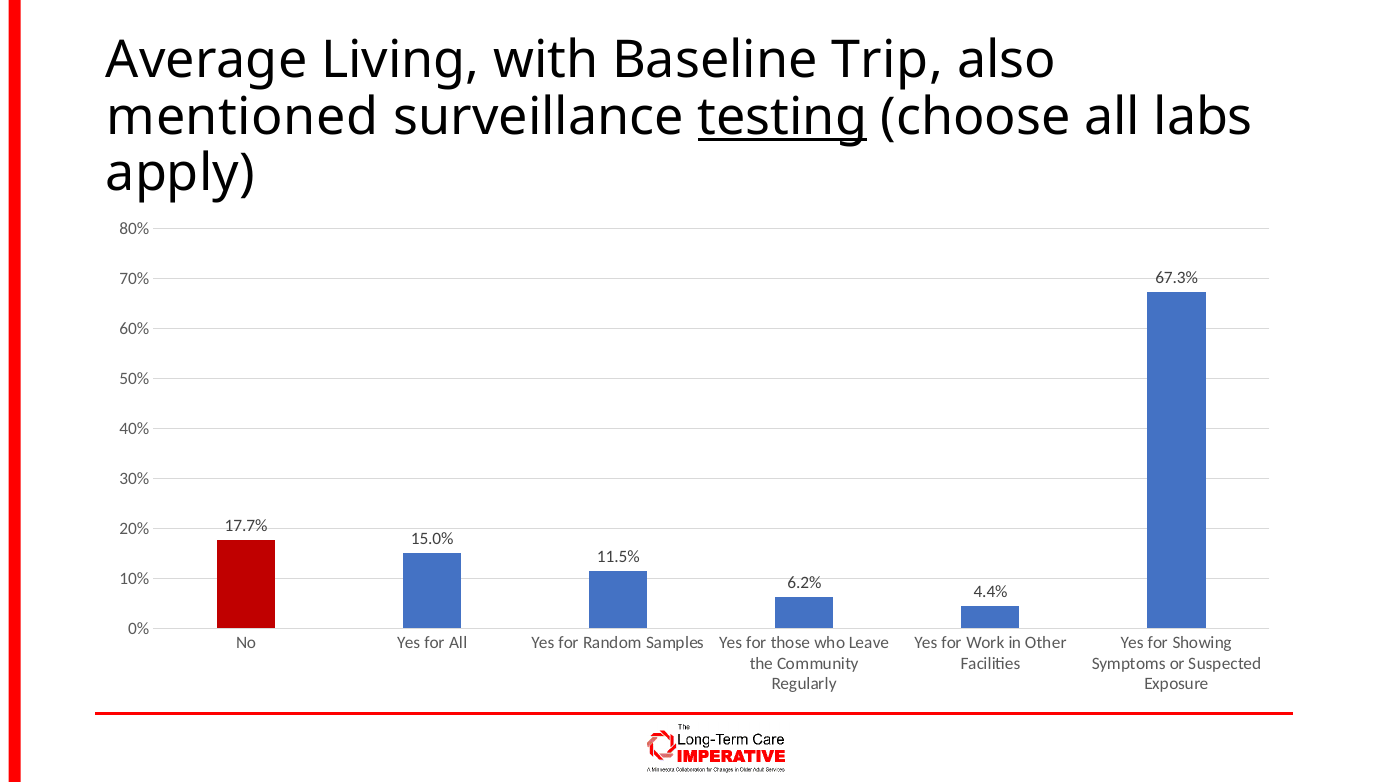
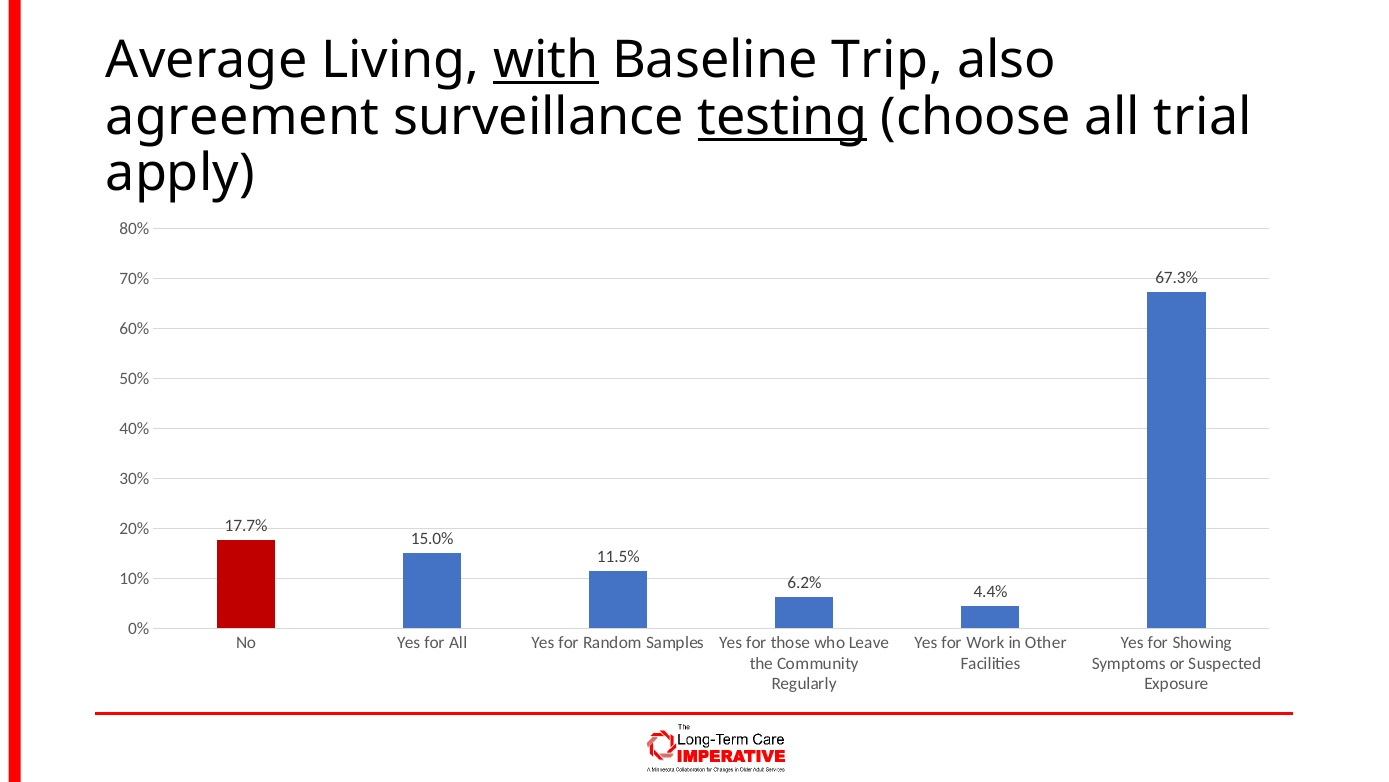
with underline: none -> present
mentioned: mentioned -> agreement
labs: labs -> trial
